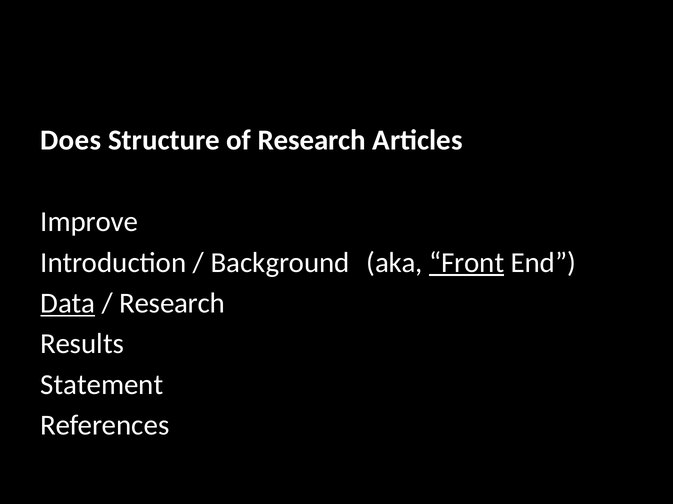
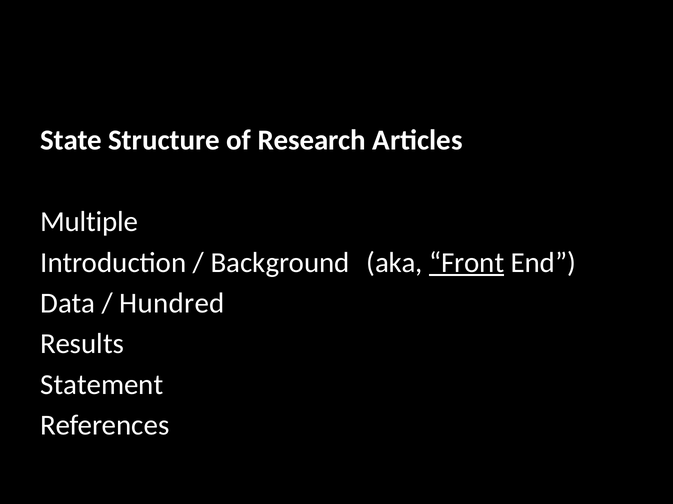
Does: Does -> State
Improve: Improve -> Multiple
Data underline: present -> none
Research at (172, 304): Research -> Hundred
